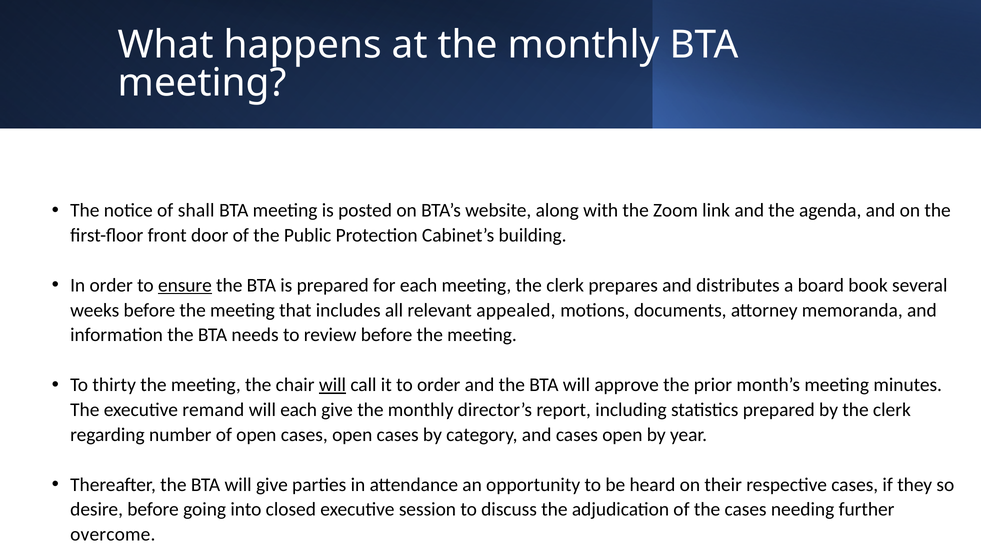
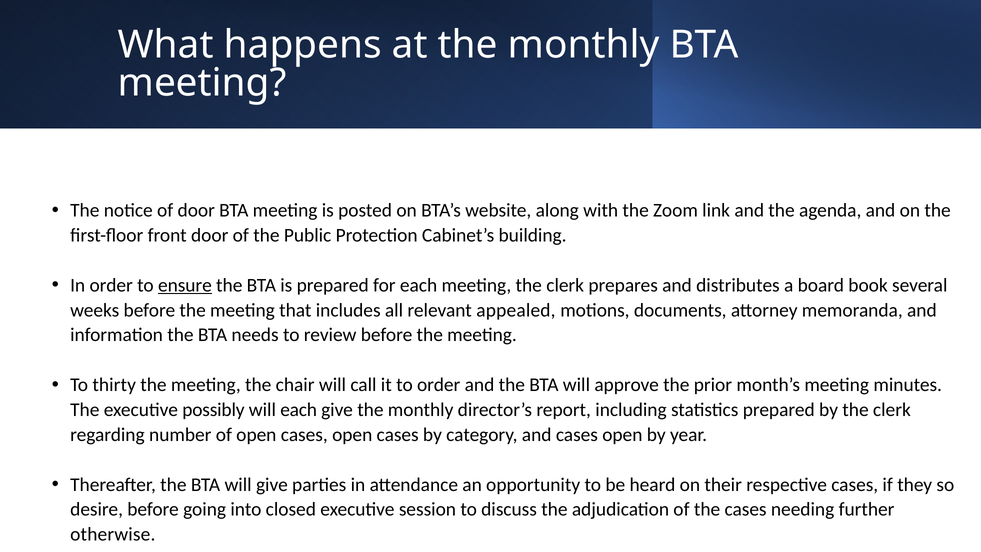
of shall: shall -> door
will at (332, 385) underline: present -> none
remand: remand -> possibly
overcome: overcome -> otherwise
